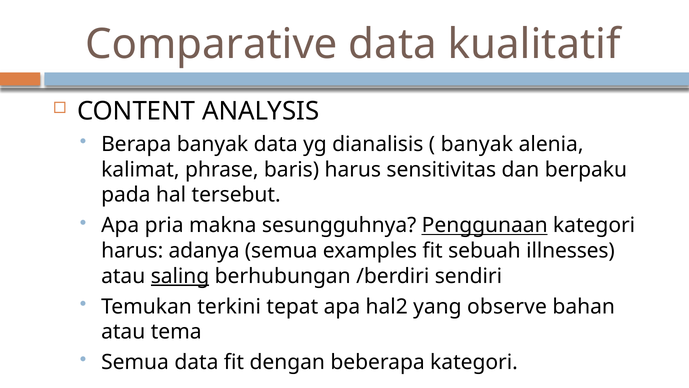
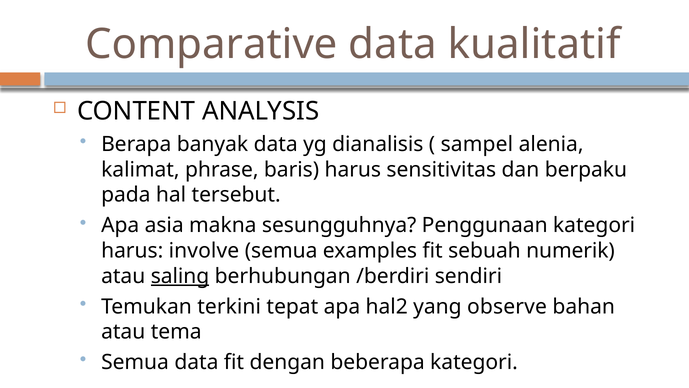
banyak at (477, 144): banyak -> sampel
pria: pria -> asia
Penggunaan underline: present -> none
adanya: adanya -> involve
illnesses: illnesses -> numerik
